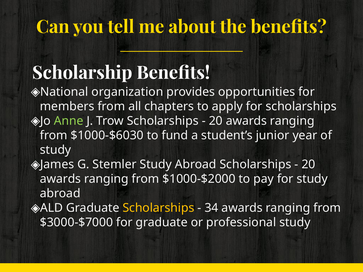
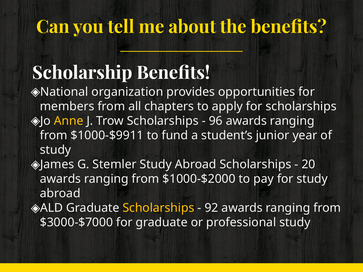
Anne colour: light green -> yellow
20 at (216, 121): 20 -> 96
$1000-$6030: $1000-$6030 -> $1000-$9911
34: 34 -> 92
